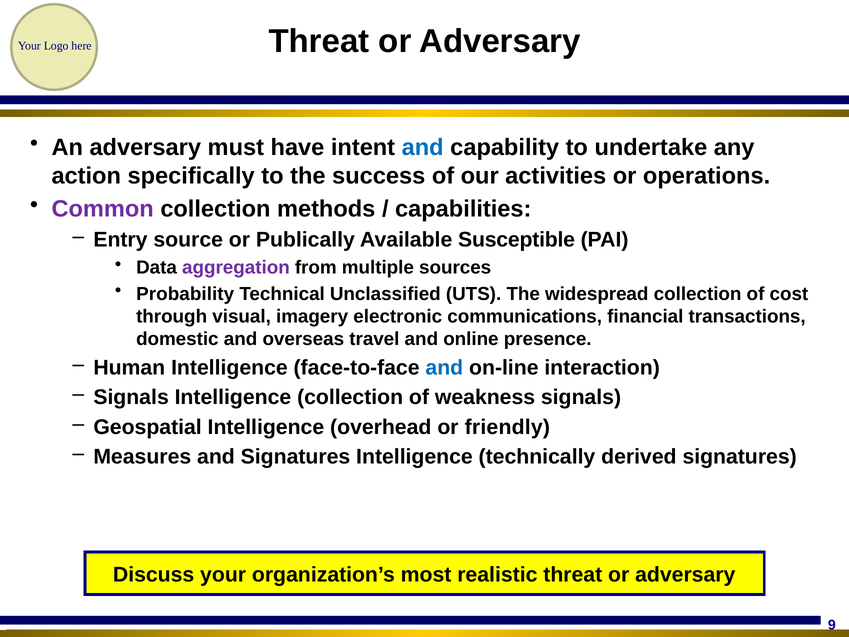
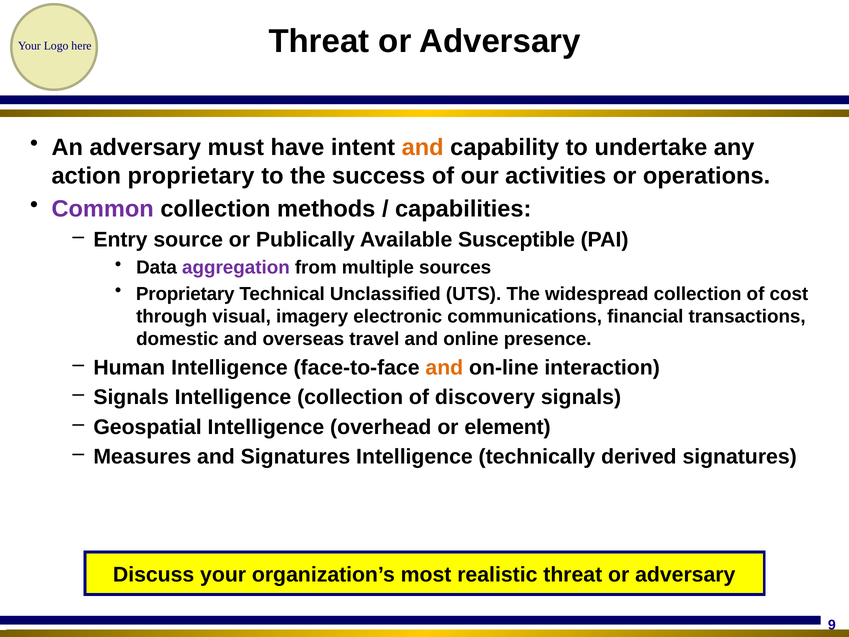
and at (423, 147) colour: blue -> orange
action specifically: specifically -> proprietary
Probability at (185, 294): Probability -> Proprietary
and at (444, 367) colour: blue -> orange
weakness: weakness -> discovery
friendly: friendly -> element
